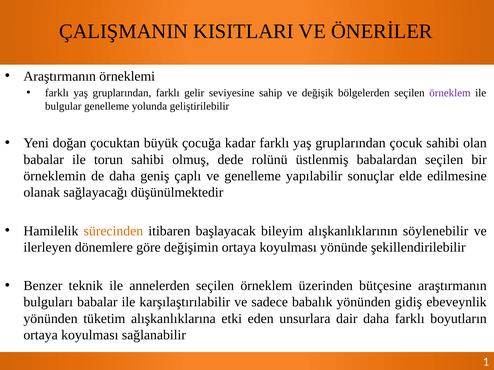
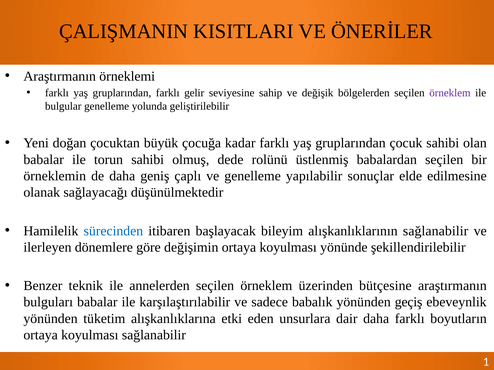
sürecinden colour: orange -> blue
alışkanlıklarının söylenebilir: söylenebilir -> sağlanabilir
gidiş: gidiş -> geçiş
